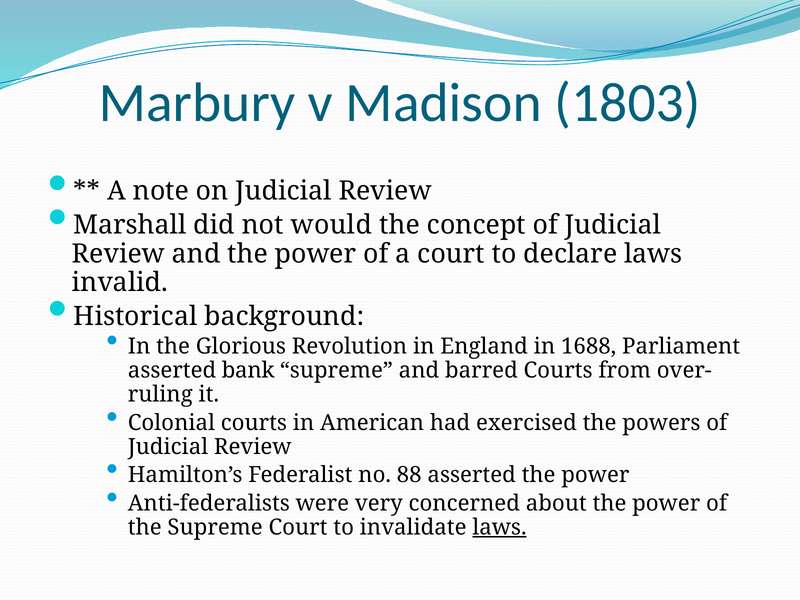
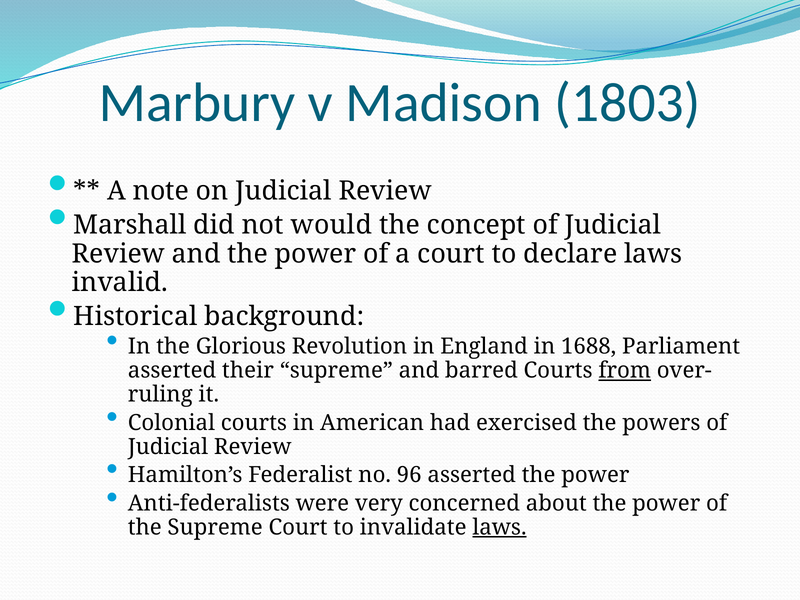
bank: bank -> their
from underline: none -> present
88: 88 -> 96
